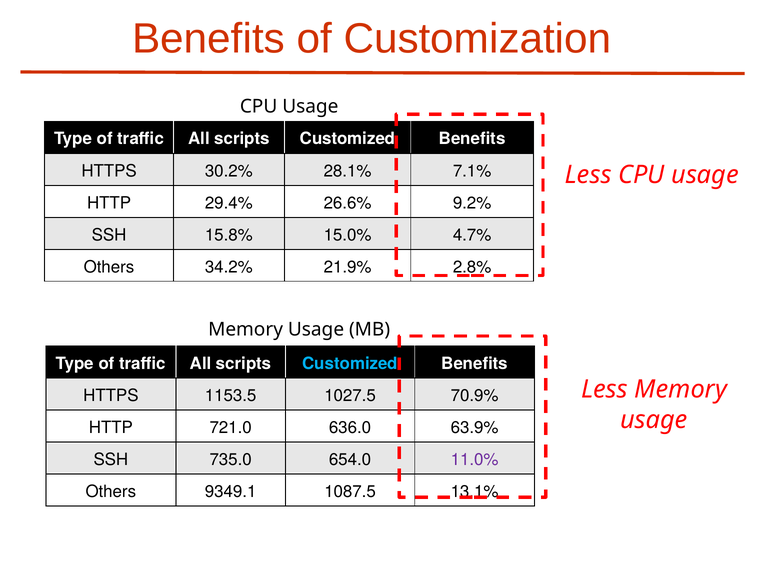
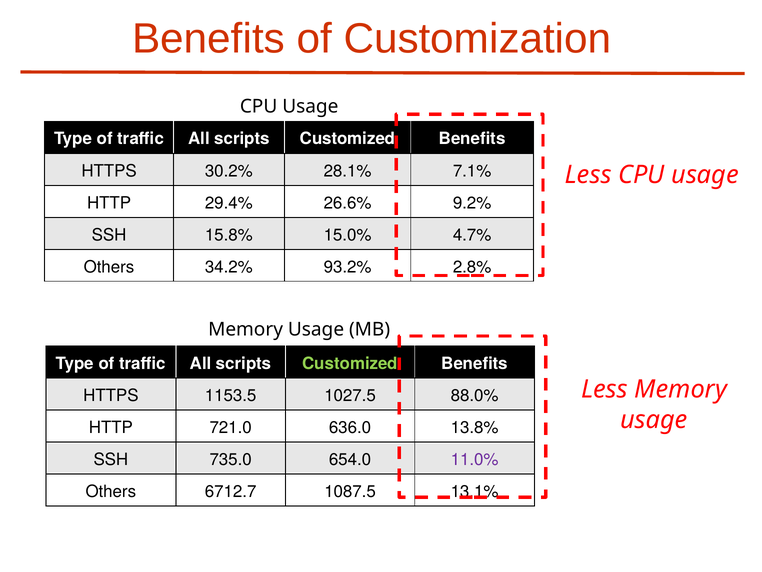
21.9%: 21.9% -> 93.2%
Customized at (350, 363) colour: light blue -> light green
70.9%: 70.9% -> 88.0%
63.9%: 63.9% -> 13.8%
9349.1: 9349.1 -> 6712.7
